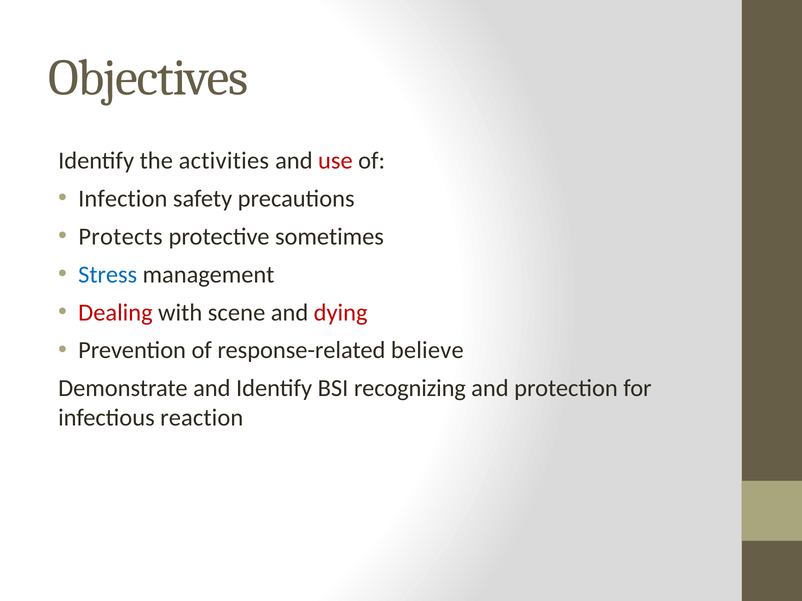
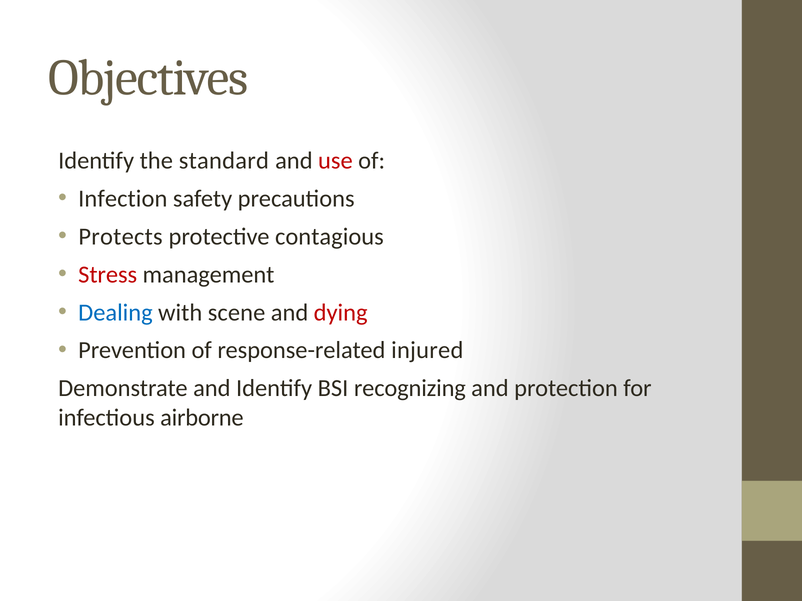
activities: activities -> standard
sometimes: sometimes -> contagious
Stress colour: blue -> red
Dealing colour: red -> blue
believe: believe -> injured
reaction: reaction -> airborne
